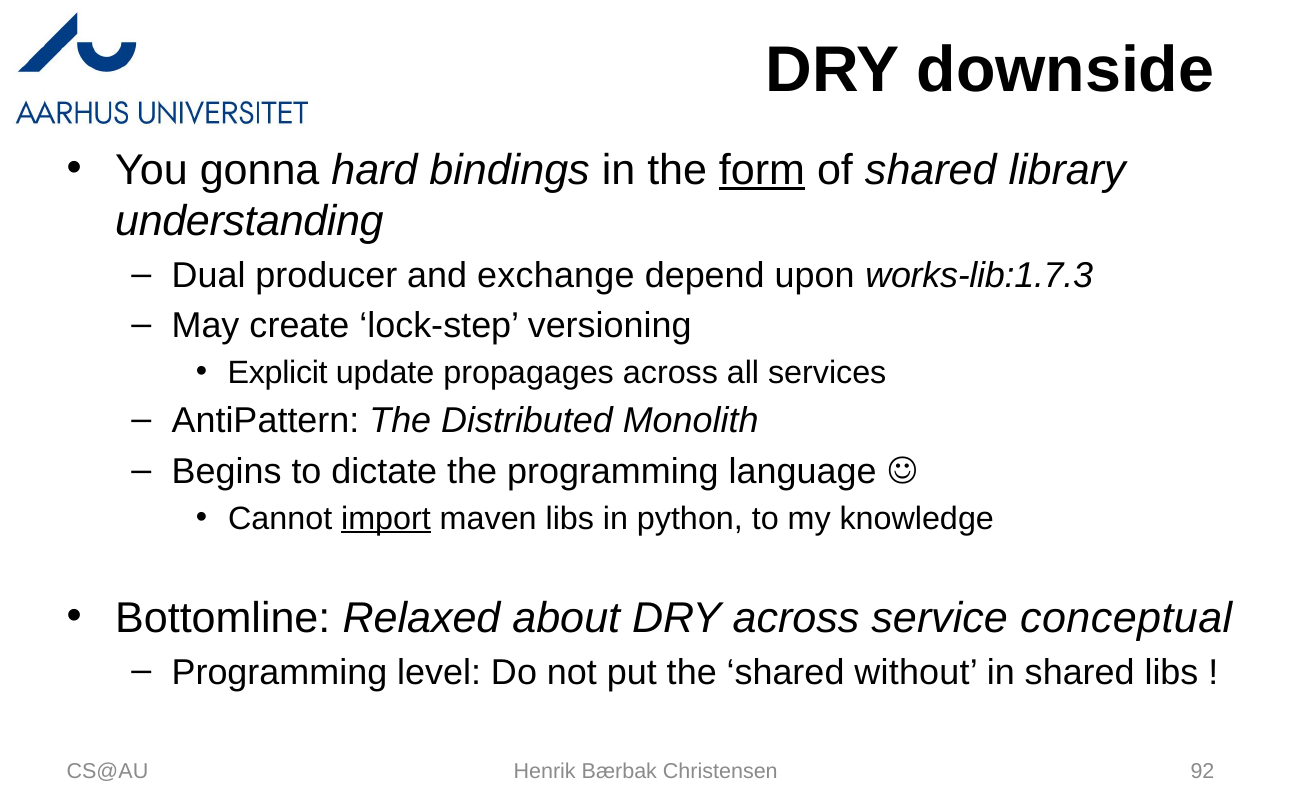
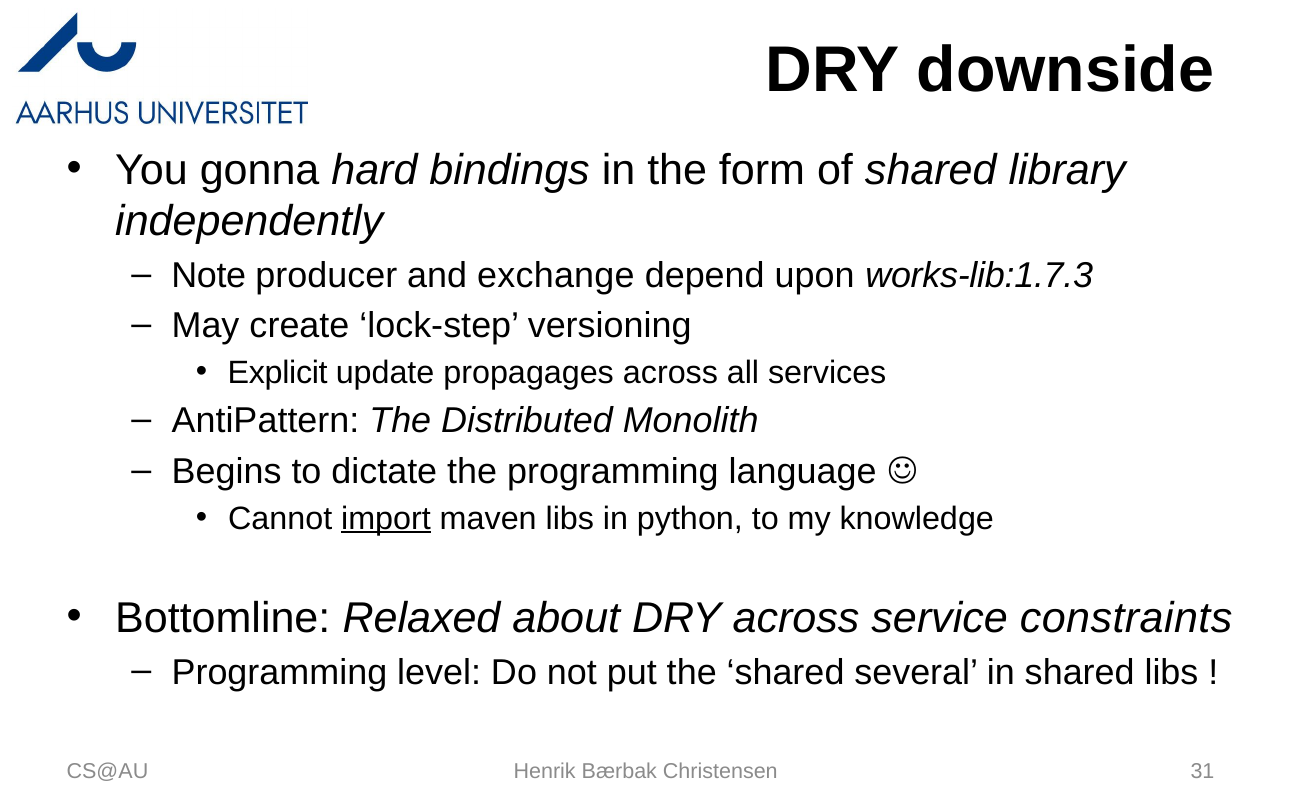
form underline: present -> none
understanding: understanding -> independently
Dual: Dual -> Note
conceptual: conceptual -> constraints
without: without -> several
92: 92 -> 31
